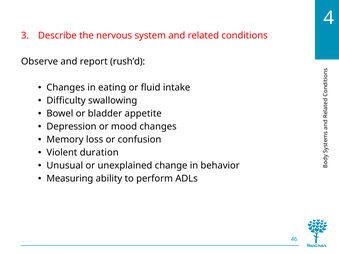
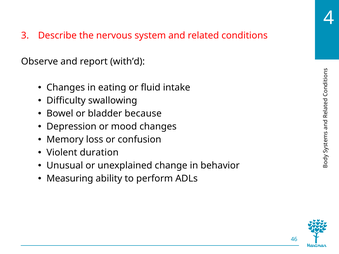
rush’d: rush’d -> with’d
appetite: appetite -> because
